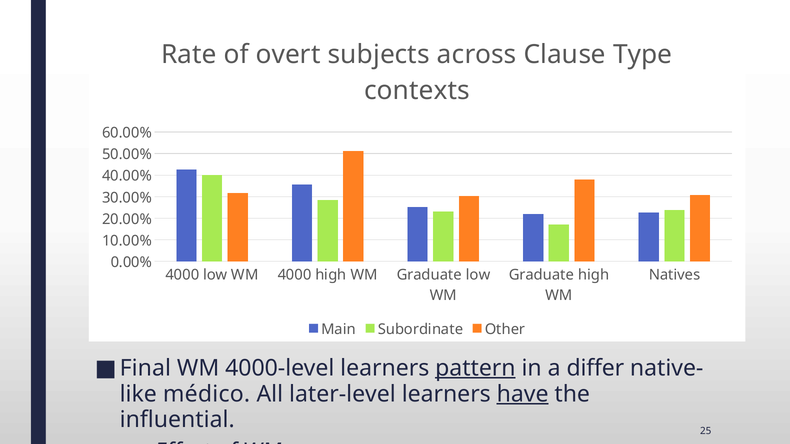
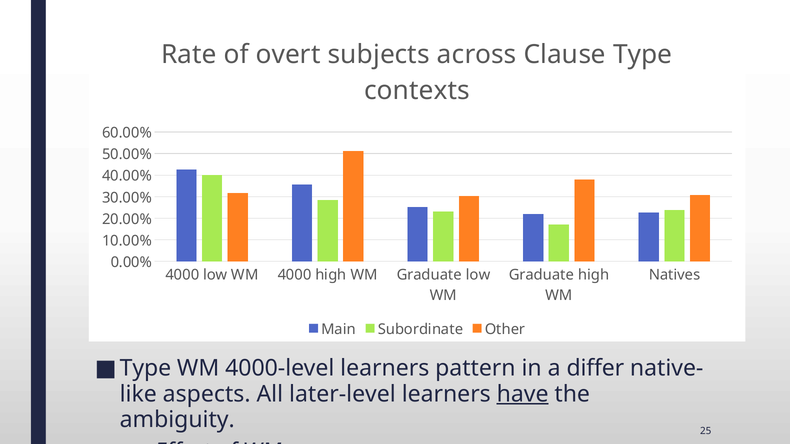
Final at (145, 368): Final -> Type
pattern underline: present -> none
médico: médico -> aspects
influential: influential -> ambiguity
